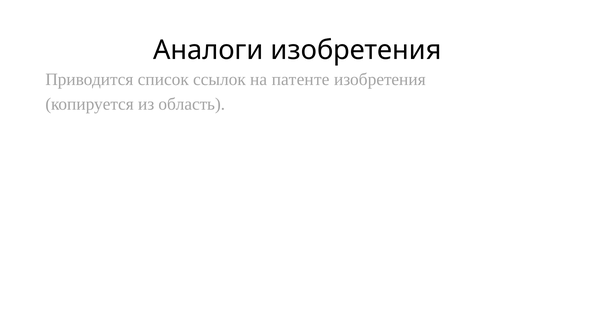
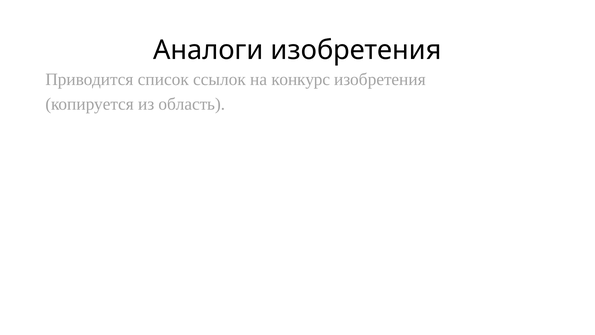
патенте: патенте -> конкурс
